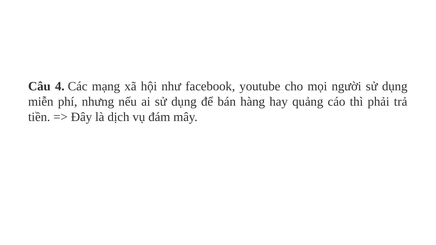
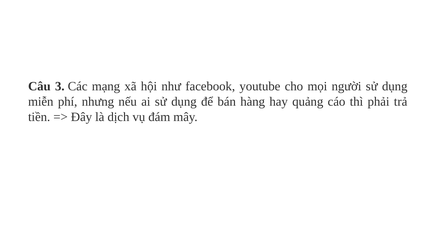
4: 4 -> 3
